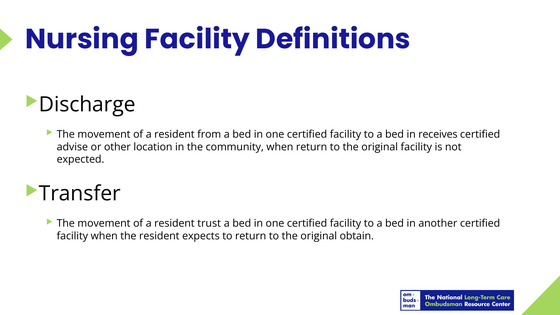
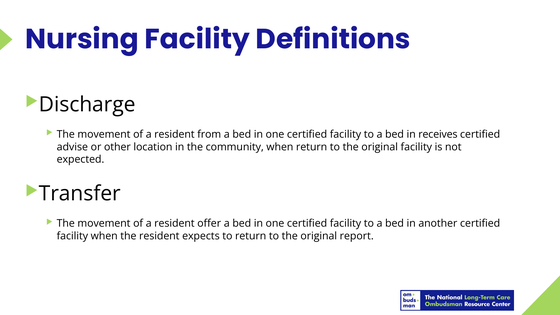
trust: trust -> offer
obtain: obtain -> report
